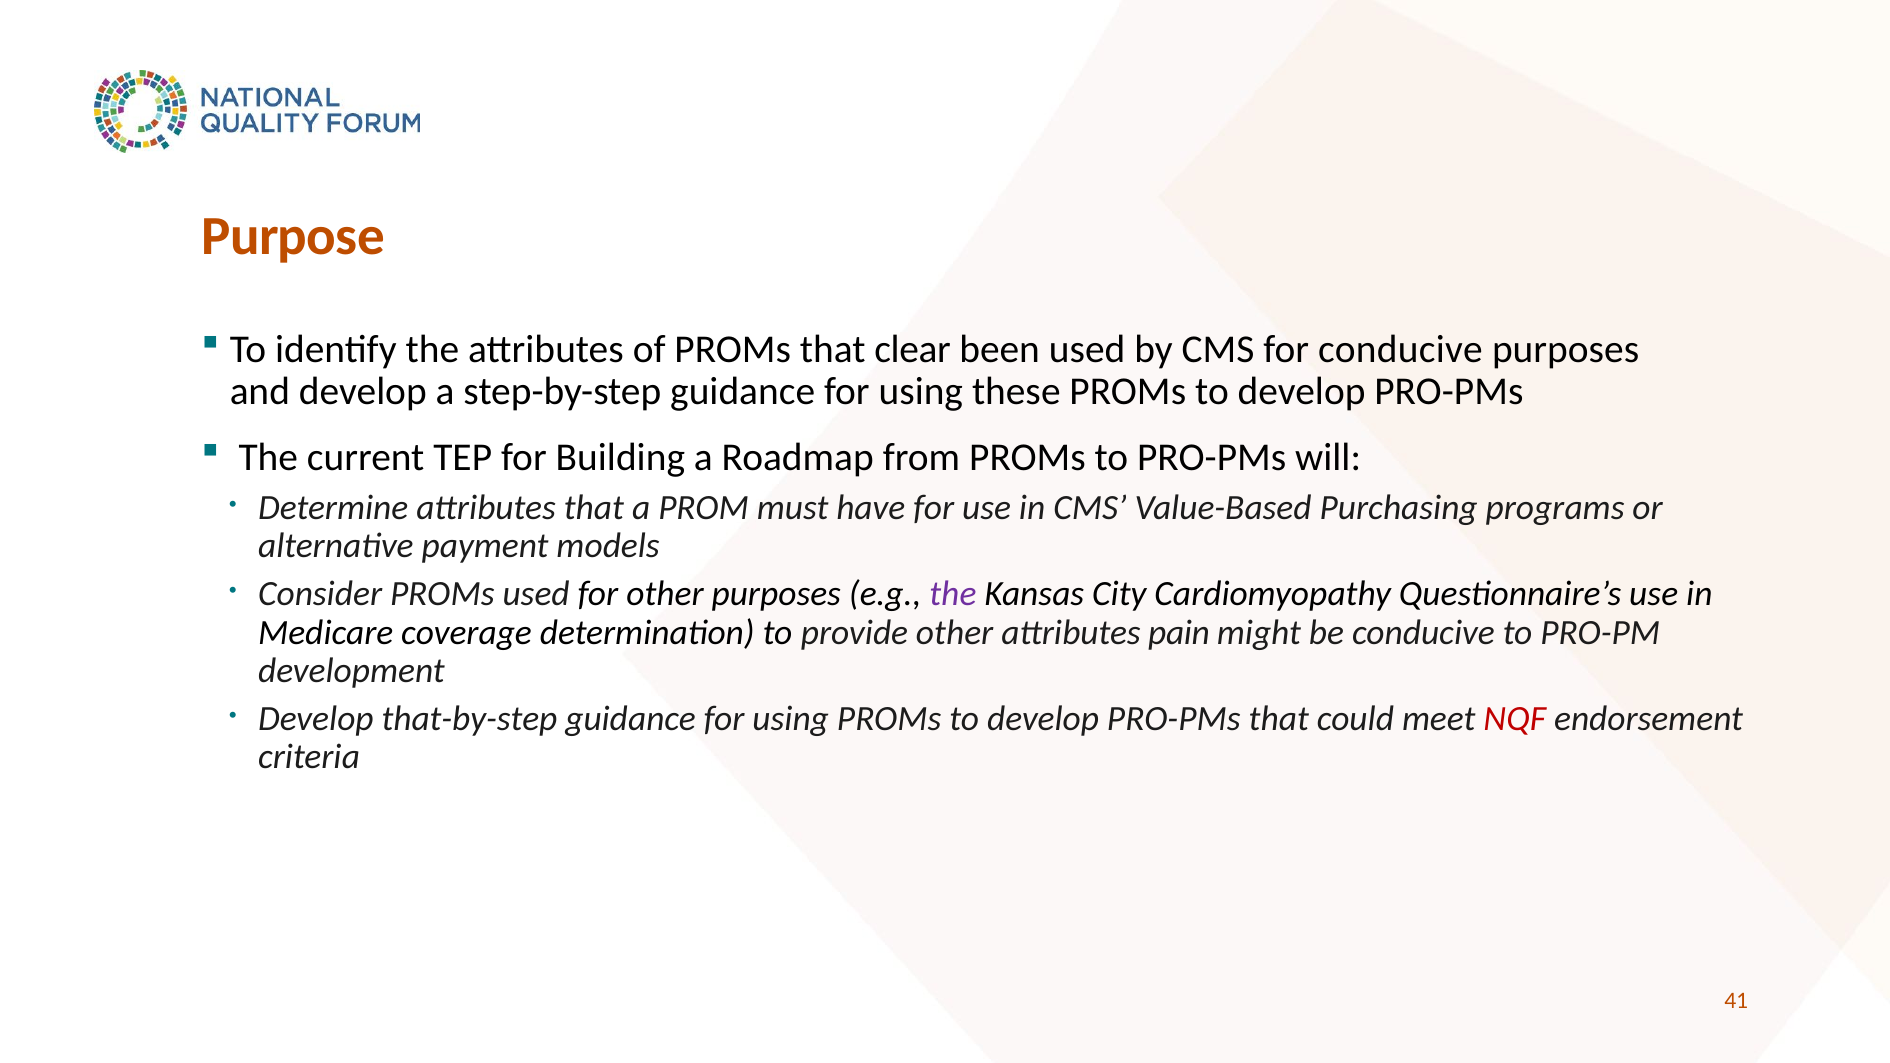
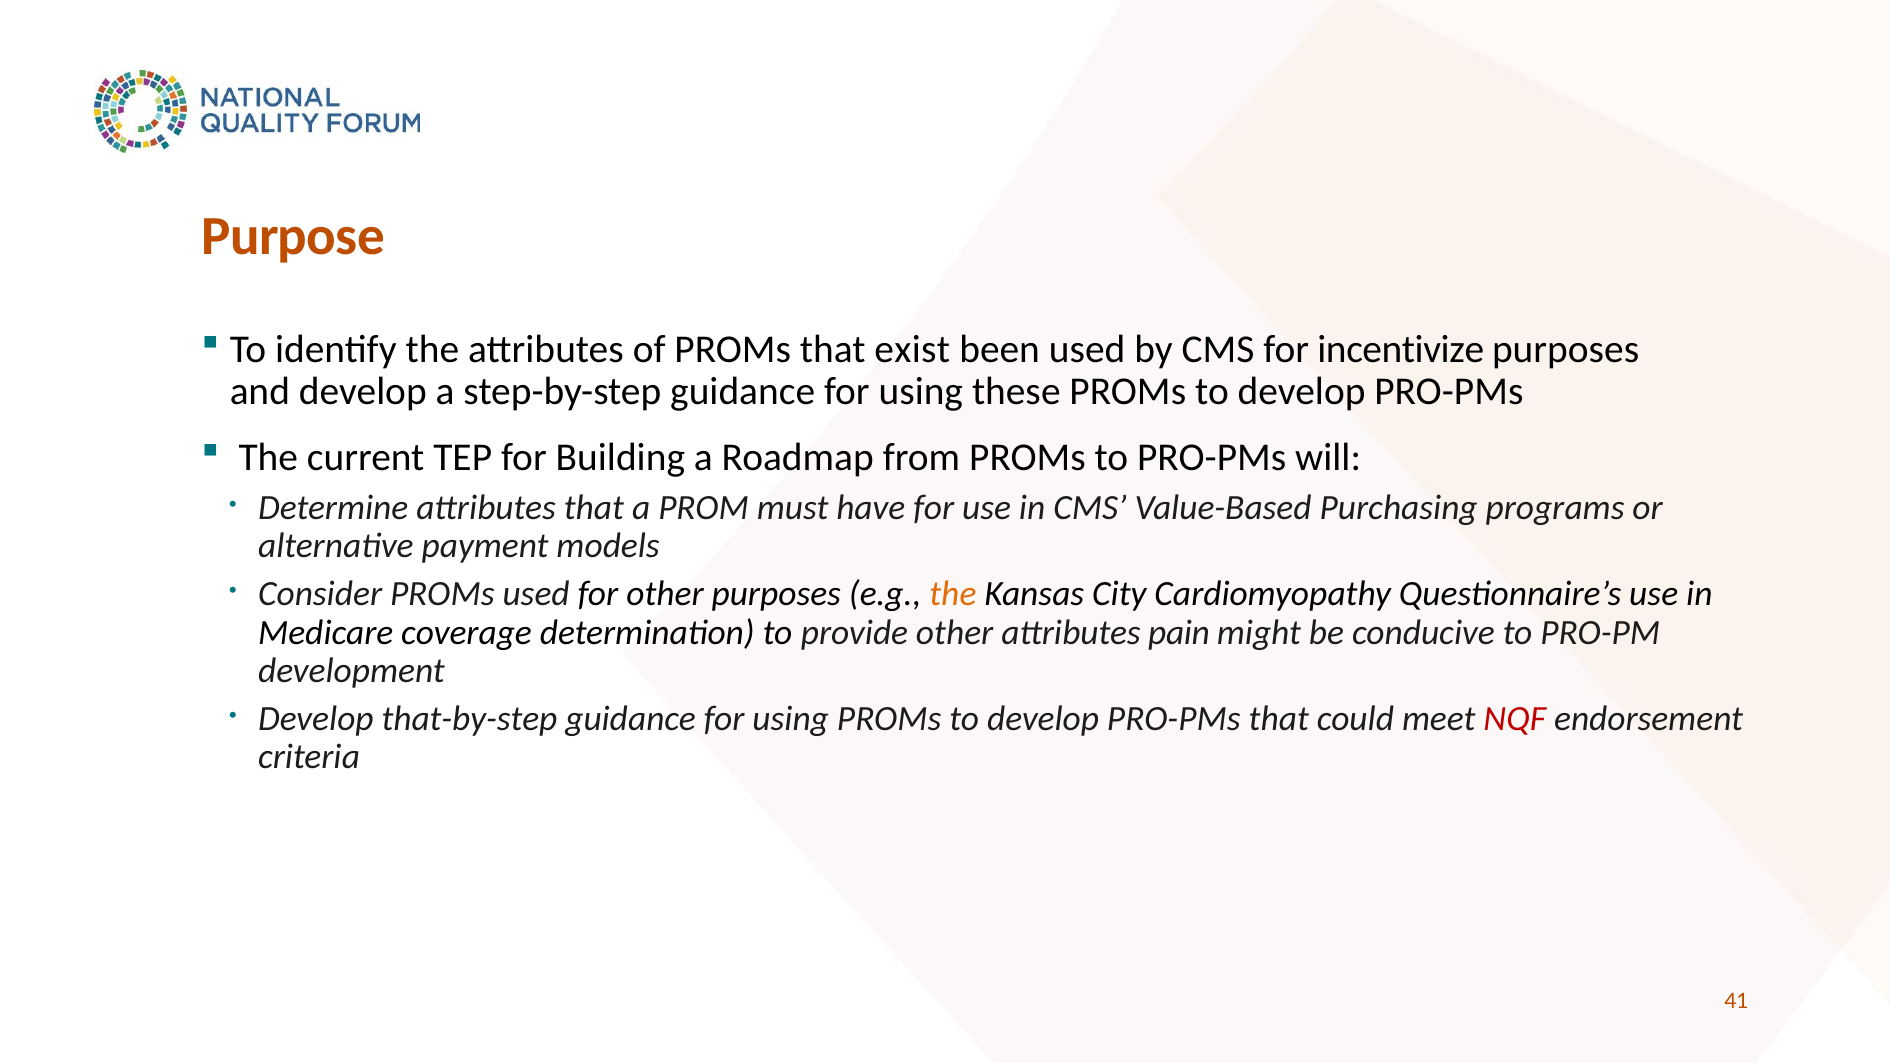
clear: clear -> exist
for conducive: conducive -> incentivize
the at (953, 594) colour: purple -> orange
